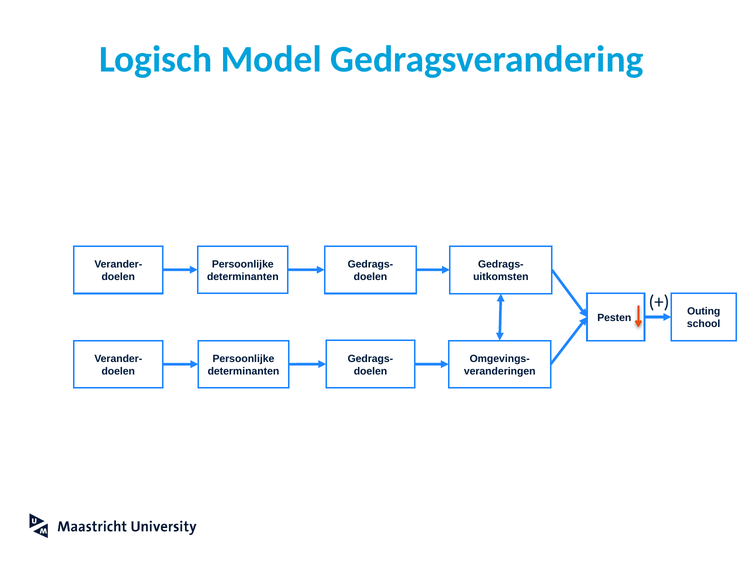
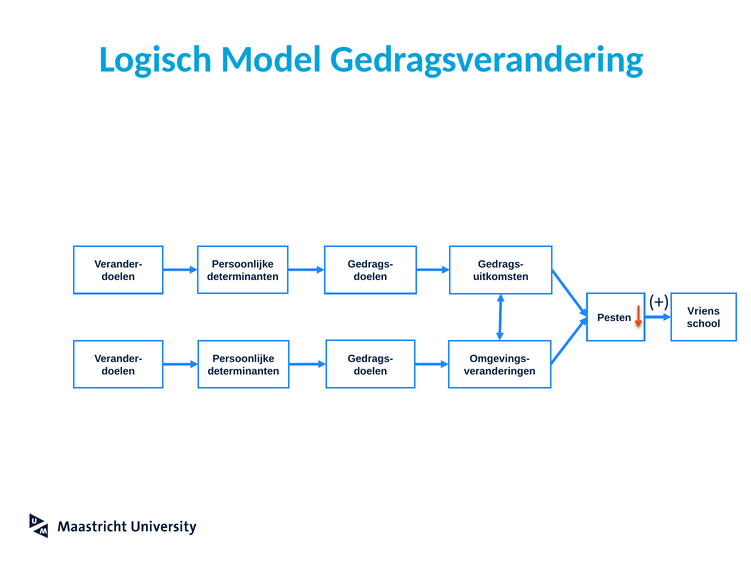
Outing: Outing -> Vriens
